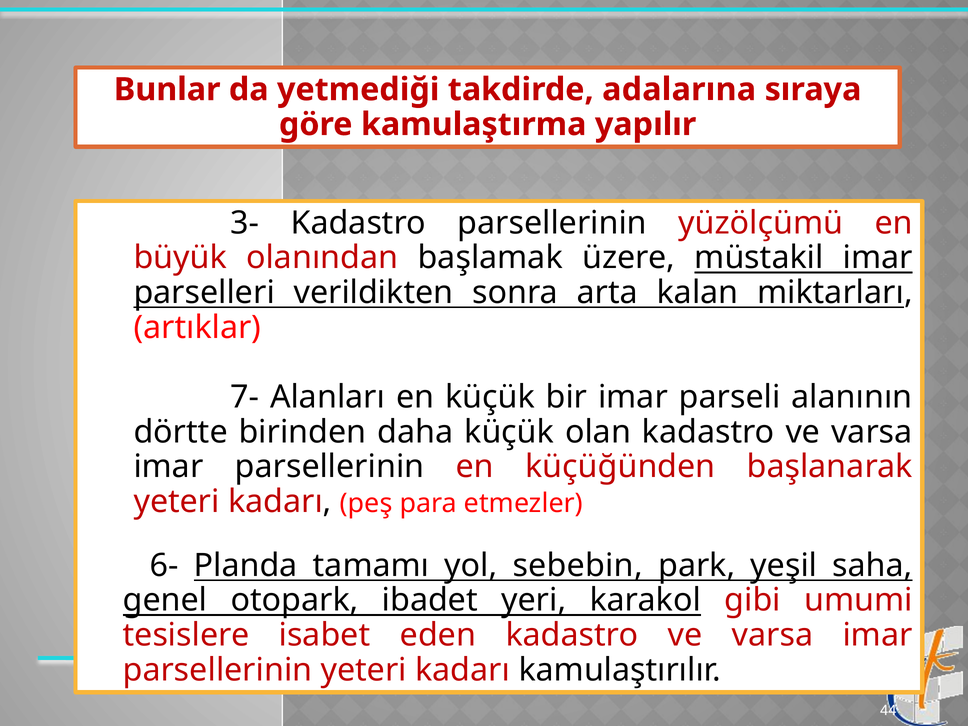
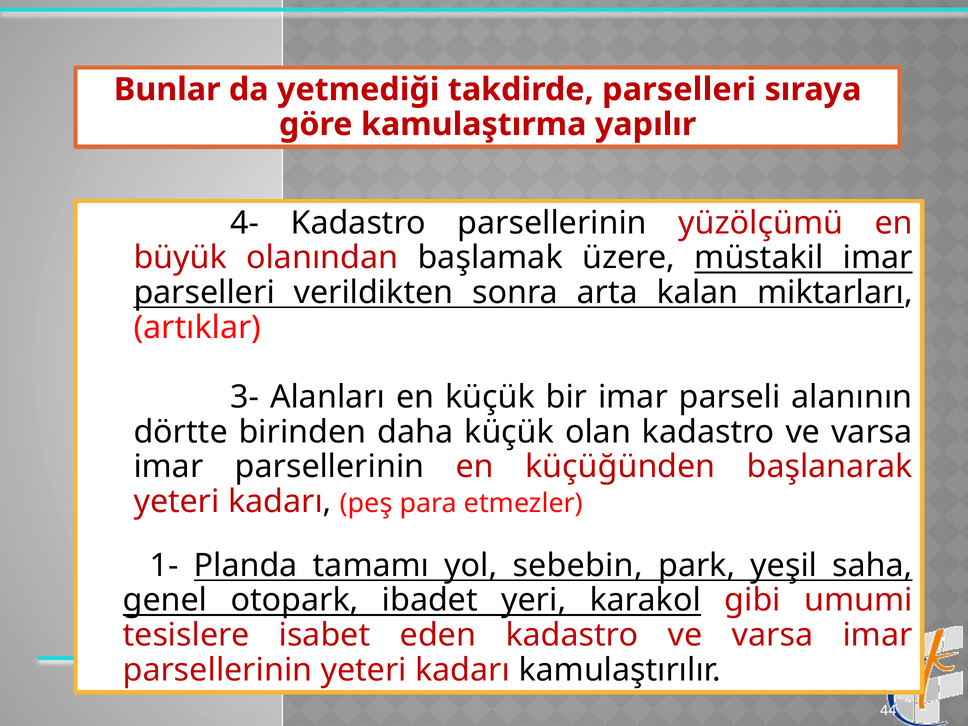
takdirde adalarına: adalarına -> parselleri
3-: 3- -> 4-
7-: 7- -> 3-
6-: 6- -> 1-
